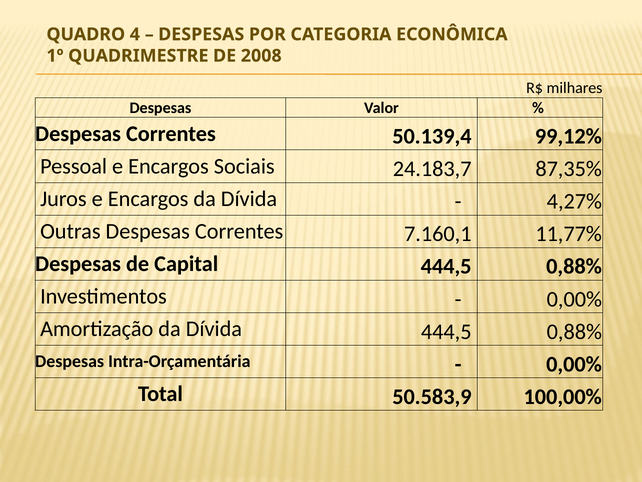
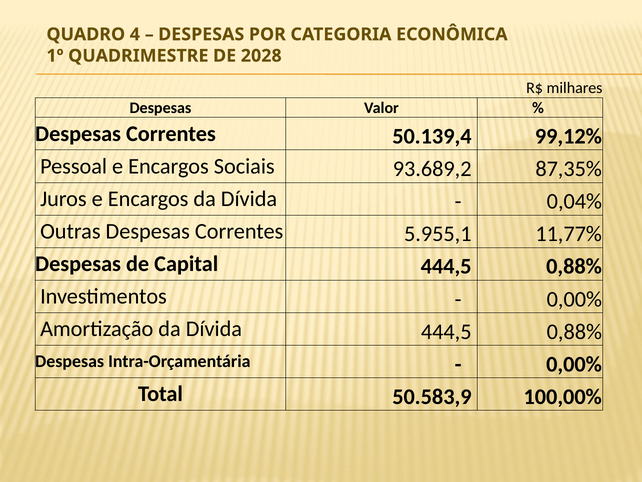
2008: 2008 -> 2028
24.183,7: 24.183,7 -> 93.689,2
4,27%: 4,27% -> 0,04%
7.160,1: 7.160,1 -> 5.955,1
